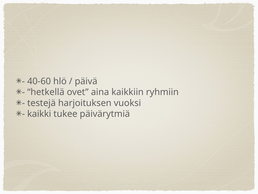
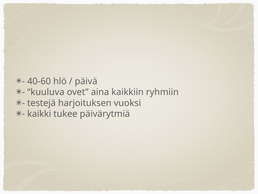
hetkellä: hetkellä -> kuuluva
